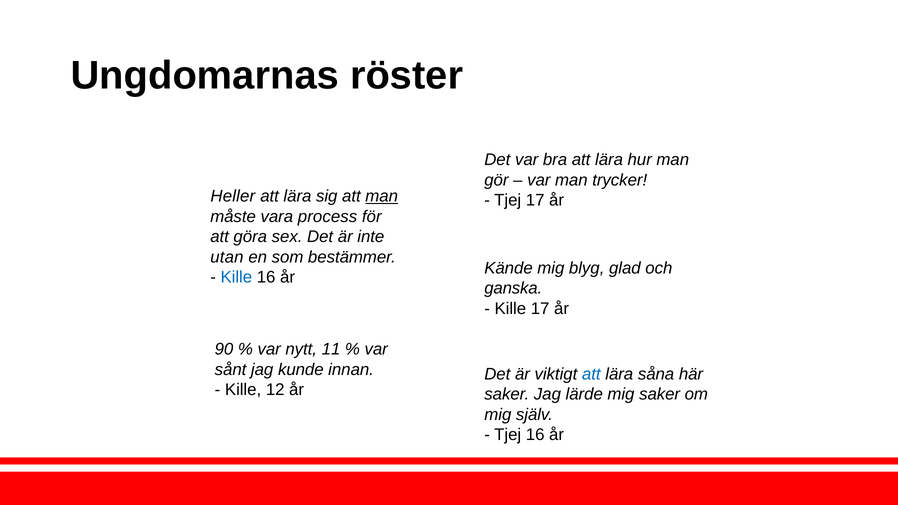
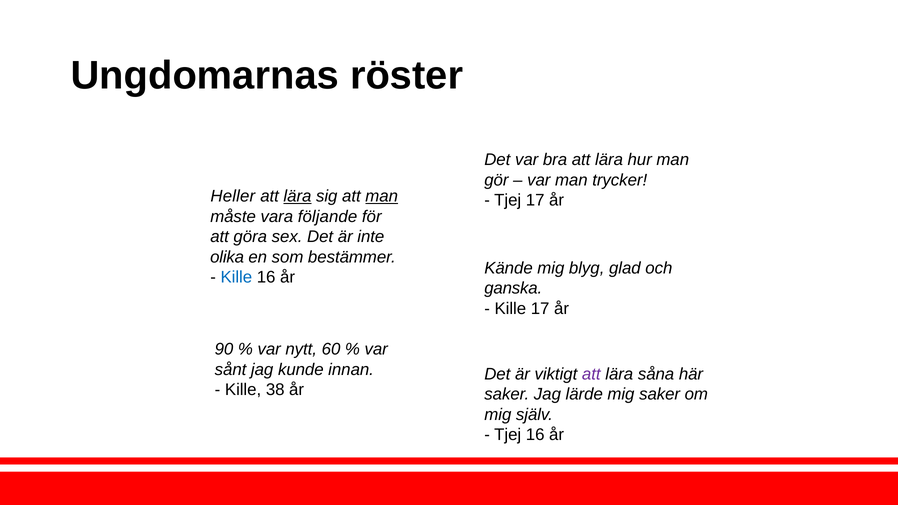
lära at (297, 196) underline: none -> present
process: process -> följande
utan: utan -> olika
11: 11 -> 60
att at (591, 374) colour: blue -> purple
12: 12 -> 38
